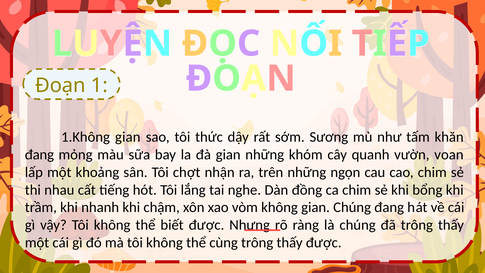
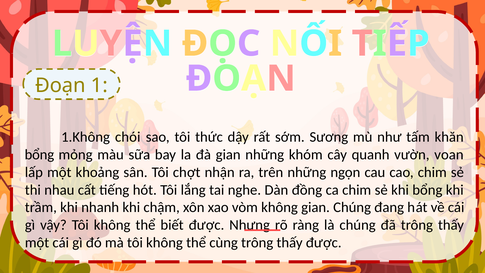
1.Không gian: gian -> chói
đang at (39, 155): đang -> bổng
